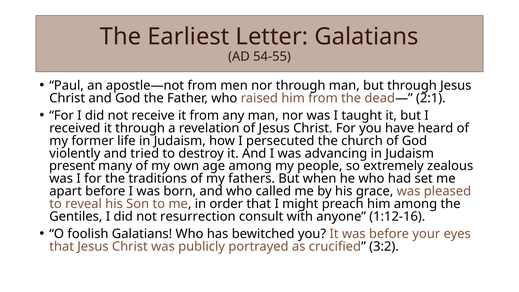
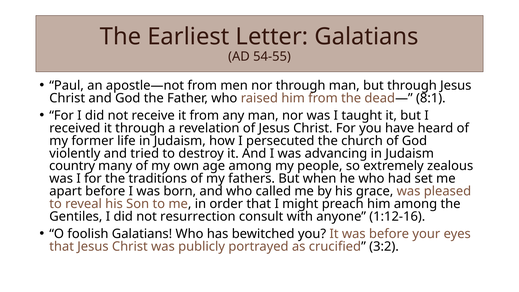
2:1: 2:1 -> 8:1
present: present -> country
